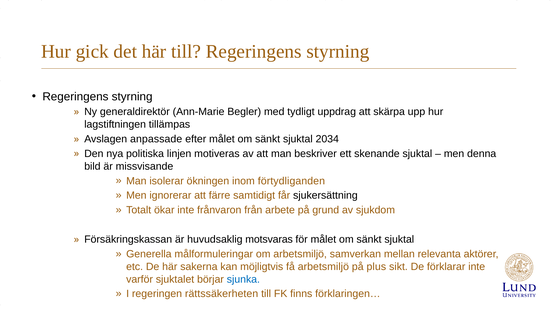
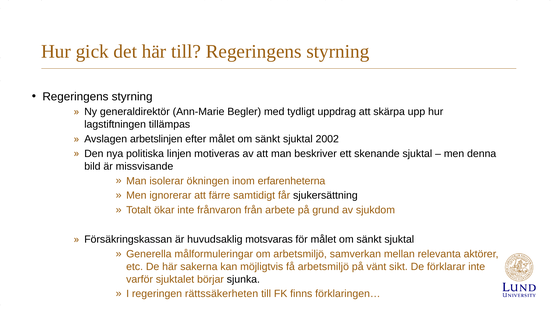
anpassade: anpassade -> arbetslinjen
2034: 2034 -> 2002
förtydliganden: förtydliganden -> erfarenheterna
plus: plus -> vänt
sjunka colour: blue -> black
